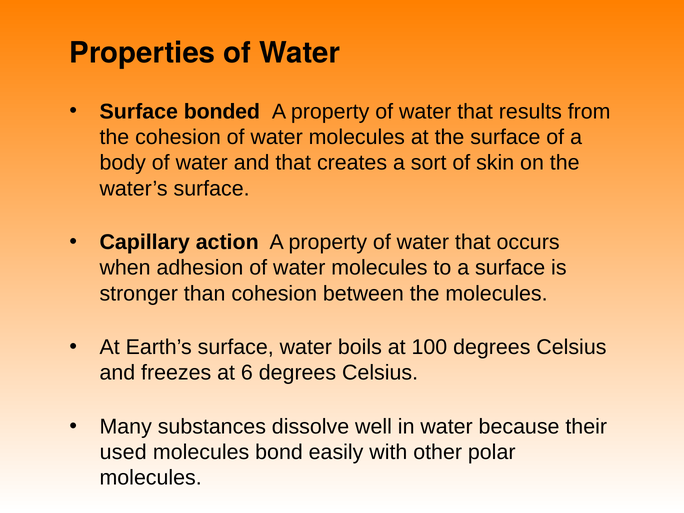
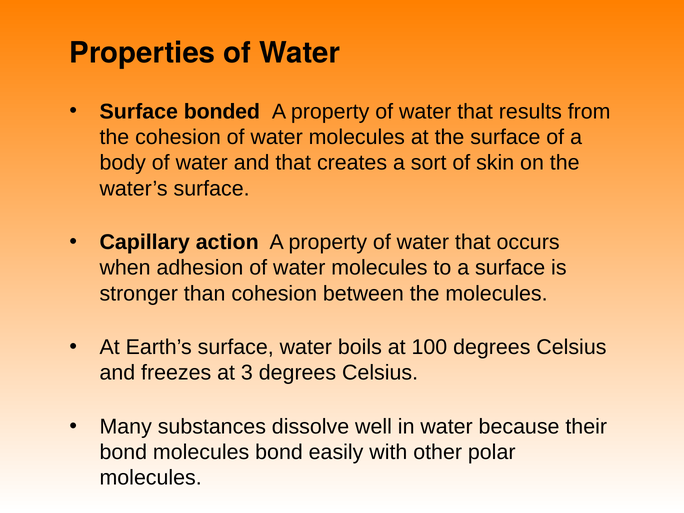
6: 6 -> 3
used at (123, 452): used -> bond
